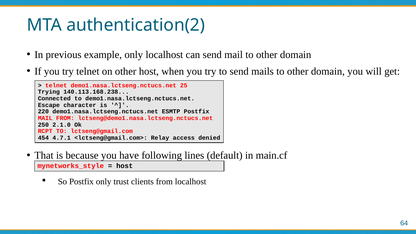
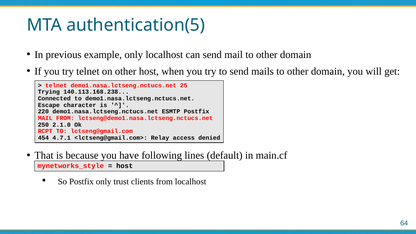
authentication(2: authentication(2 -> authentication(5
